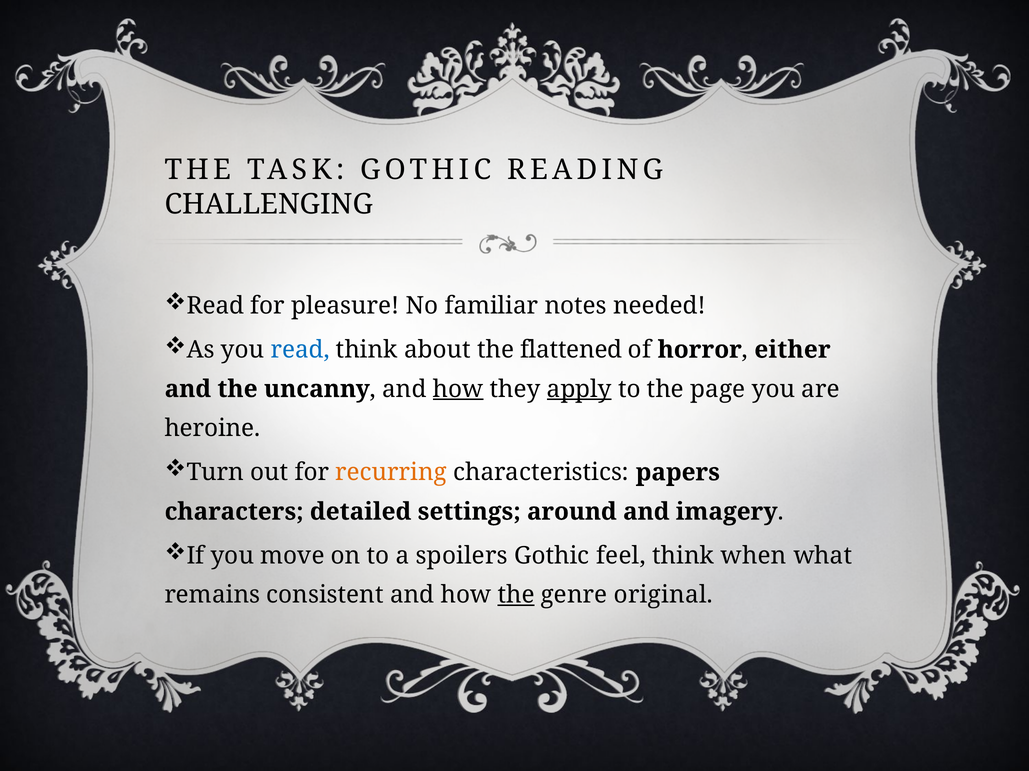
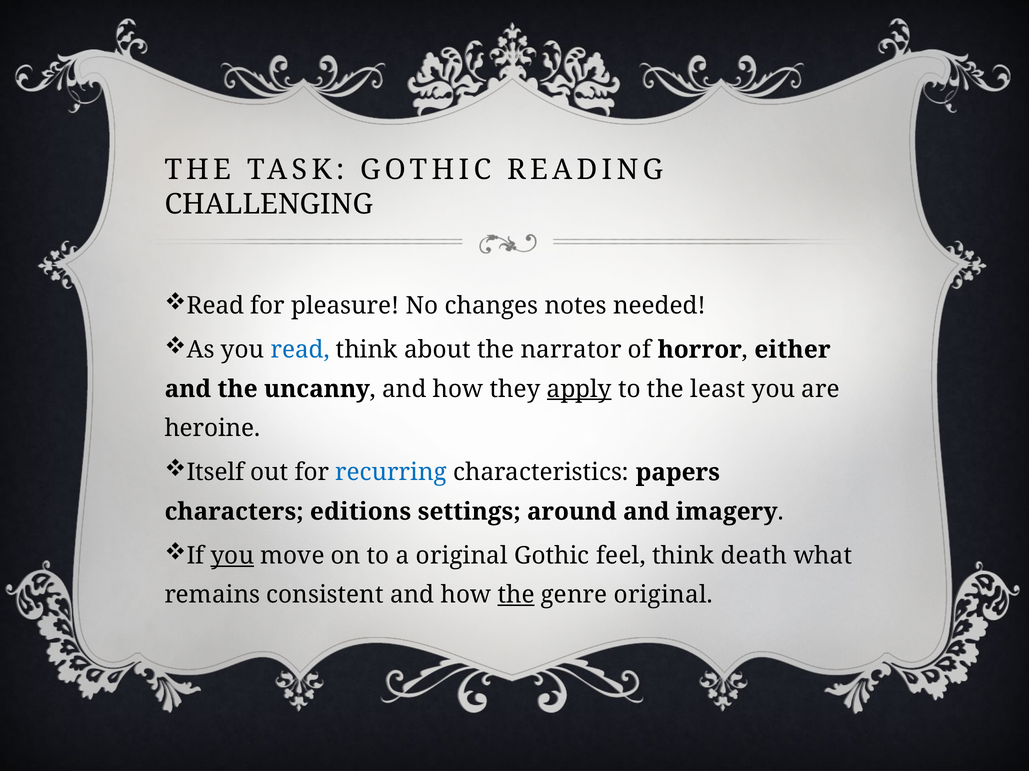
familiar: familiar -> changes
flattened: flattened -> narrator
how at (458, 389) underline: present -> none
page: page -> least
Turn: Turn -> Itself
recurring colour: orange -> blue
detailed: detailed -> editions
you at (232, 556) underline: none -> present
a spoilers: spoilers -> original
when: when -> death
